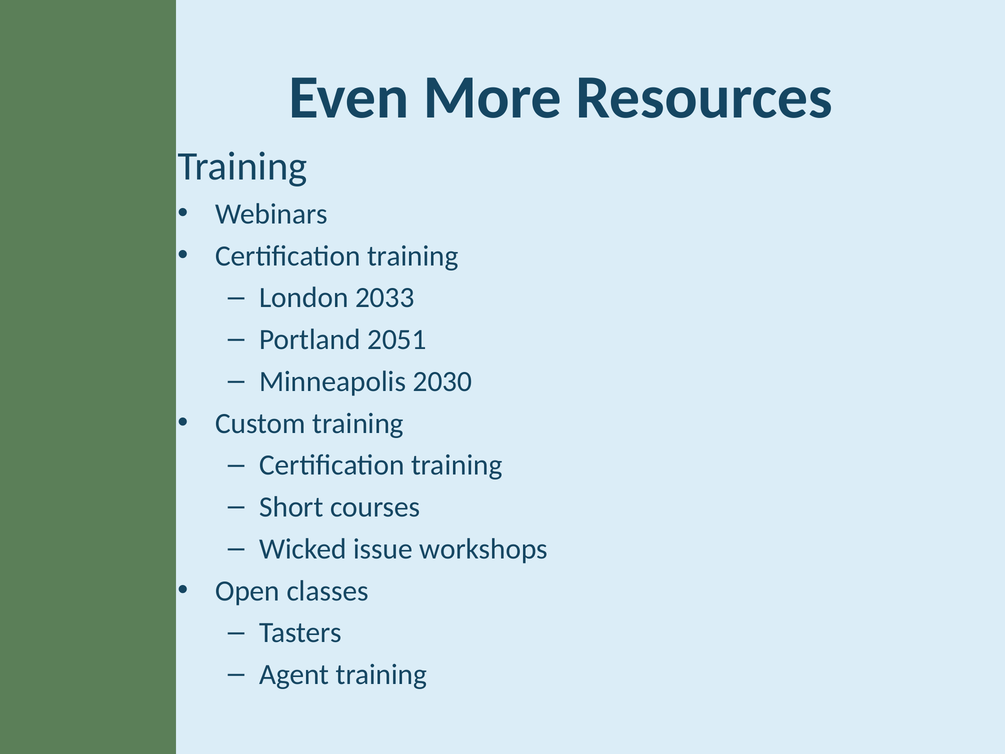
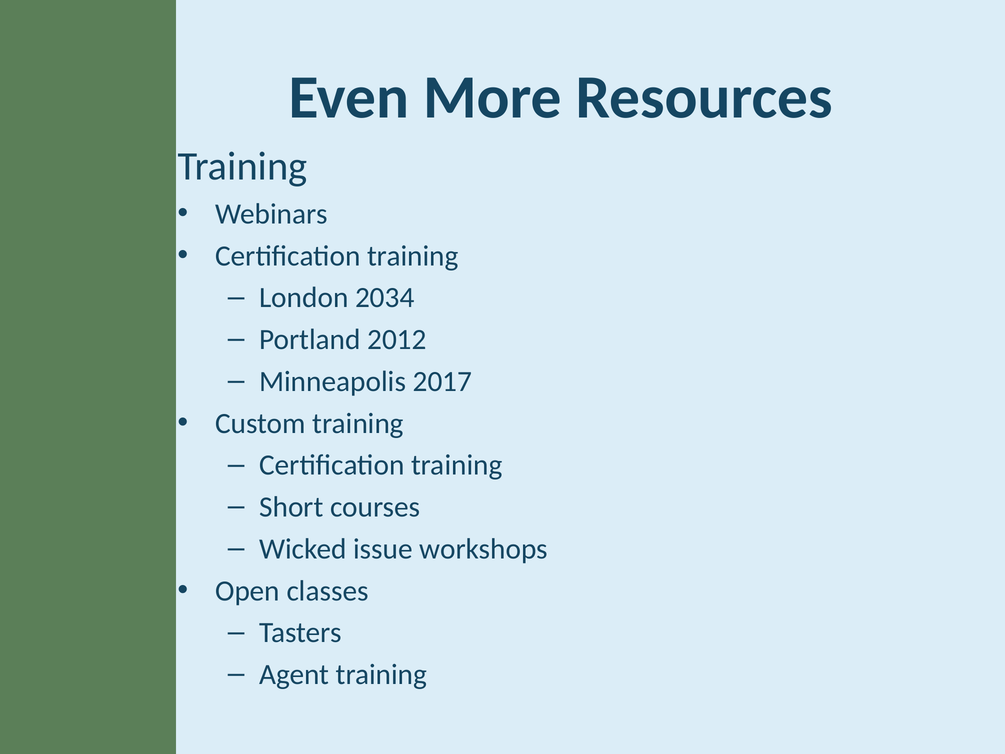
2033: 2033 -> 2034
2051: 2051 -> 2012
2030: 2030 -> 2017
